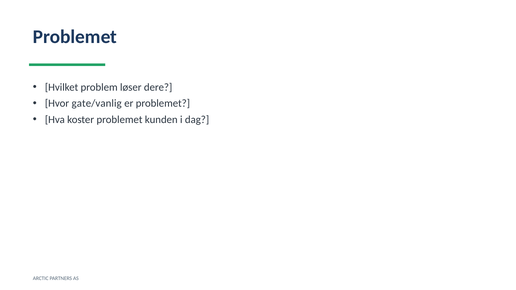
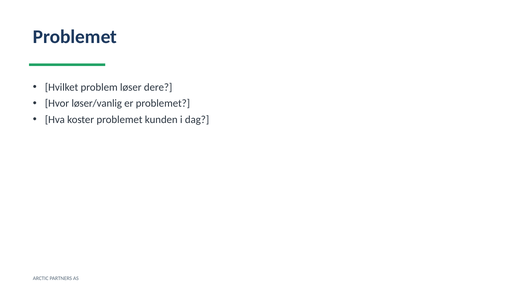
gate/vanlig: gate/vanlig -> løser/vanlig
